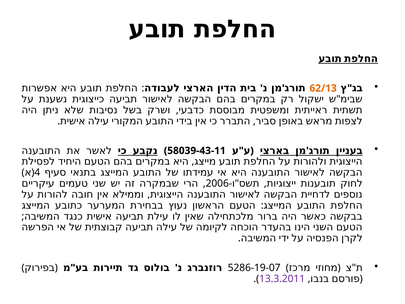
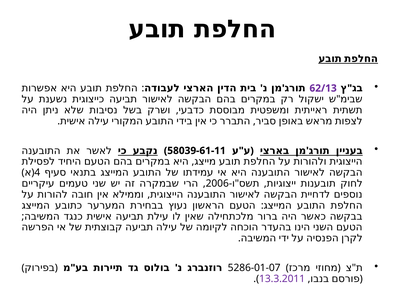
62/13 colour: orange -> purple
58039-43-11: 58039-43-11 -> 58039-61-11
5286-19-07: 5286-19-07 -> 5286-01-07
